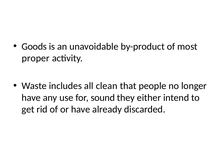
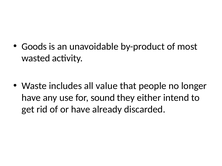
proper: proper -> wasted
clean: clean -> value
